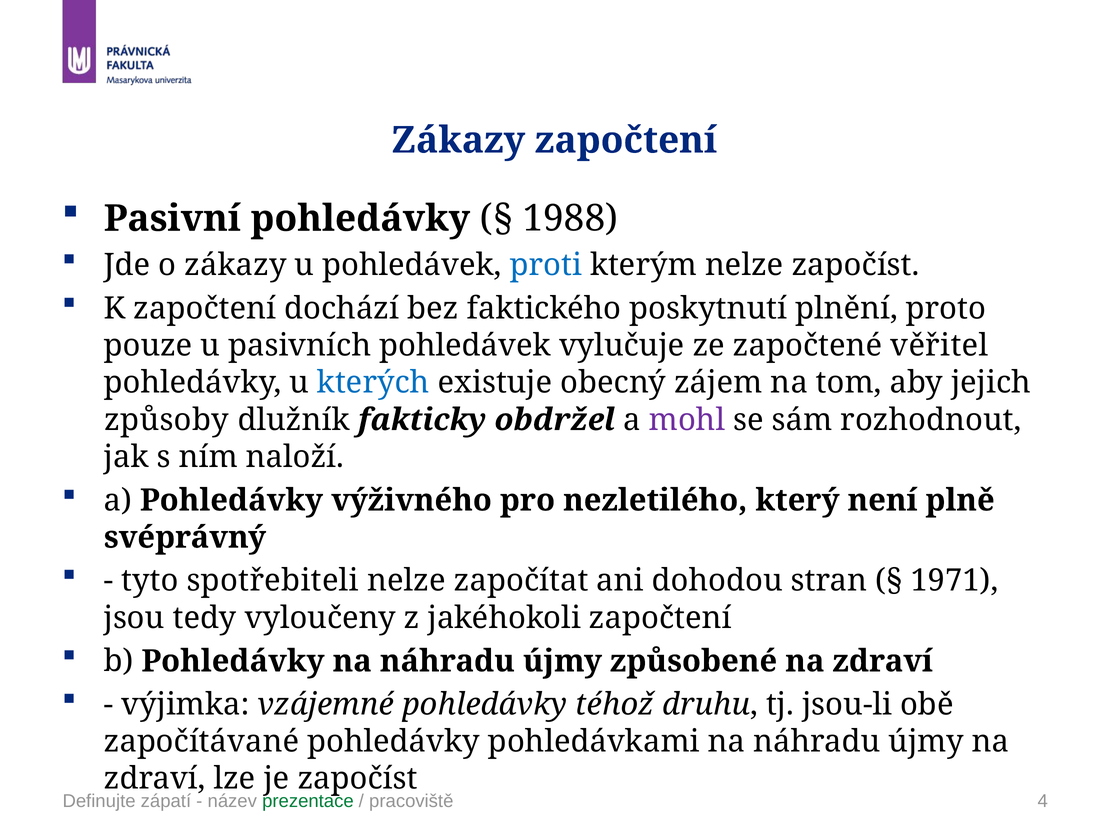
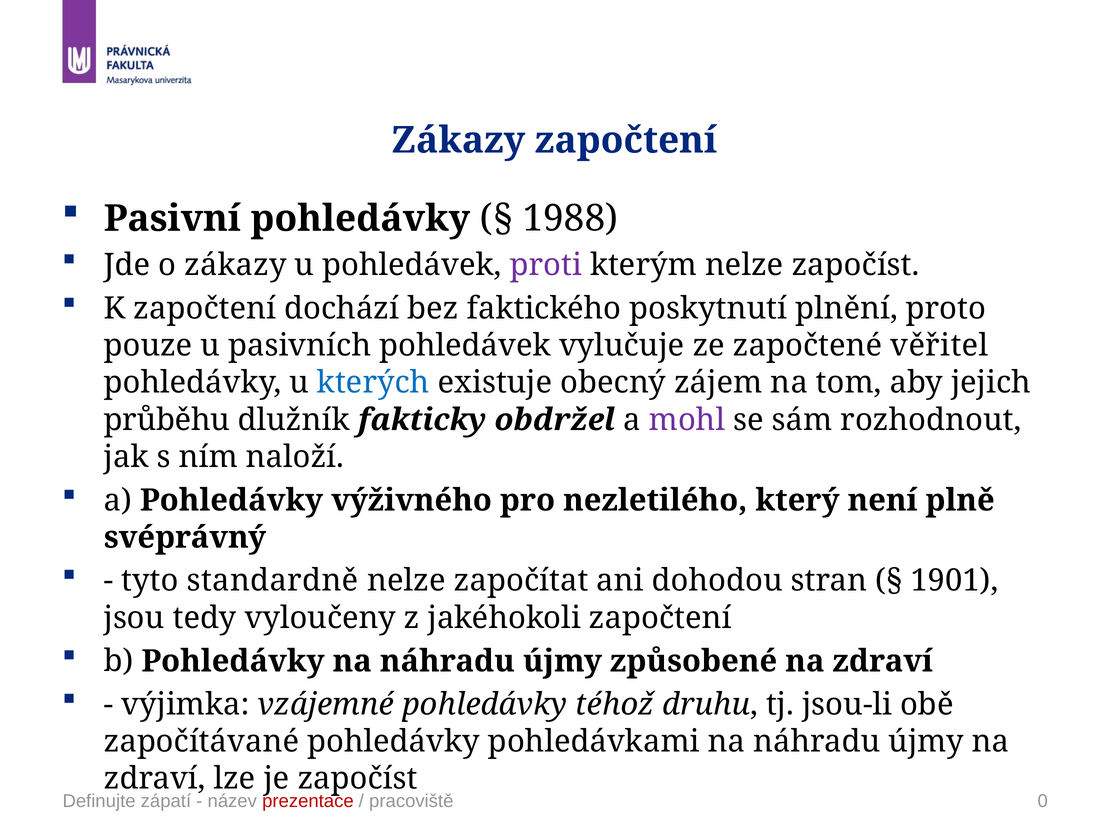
proti colour: blue -> purple
způsoby: způsoby -> průběhu
spotřebiteli: spotřebiteli -> standardně
1971: 1971 -> 1901
prezentace colour: green -> red
4: 4 -> 0
